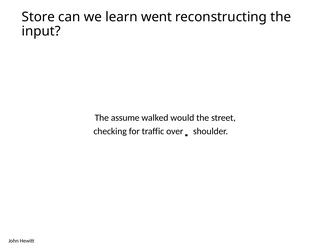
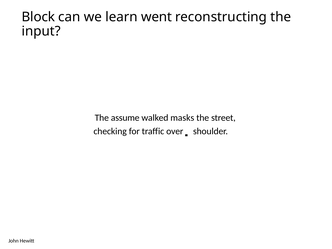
Store: Store -> Block
would: would -> masks
